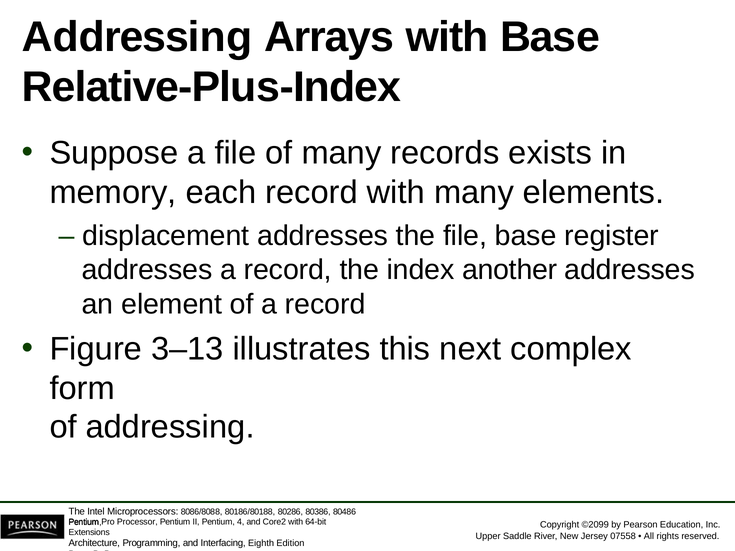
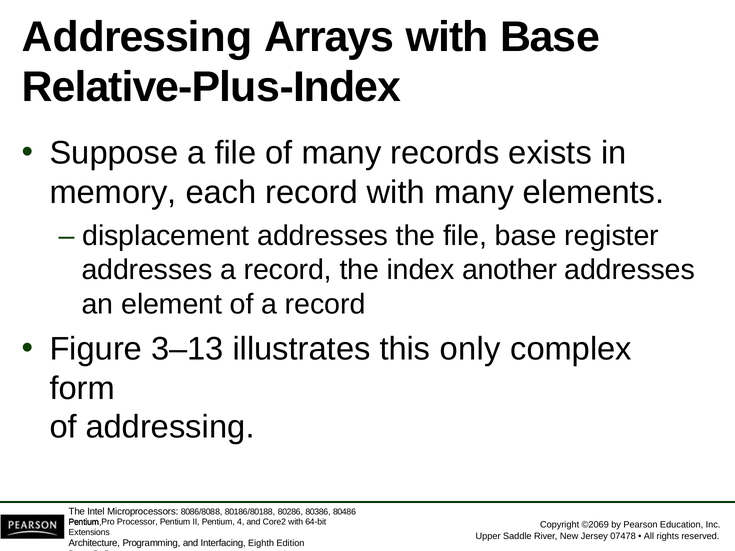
next: next -> only
©2099: ©2099 -> ©2069
07558: 07558 -> 07478
